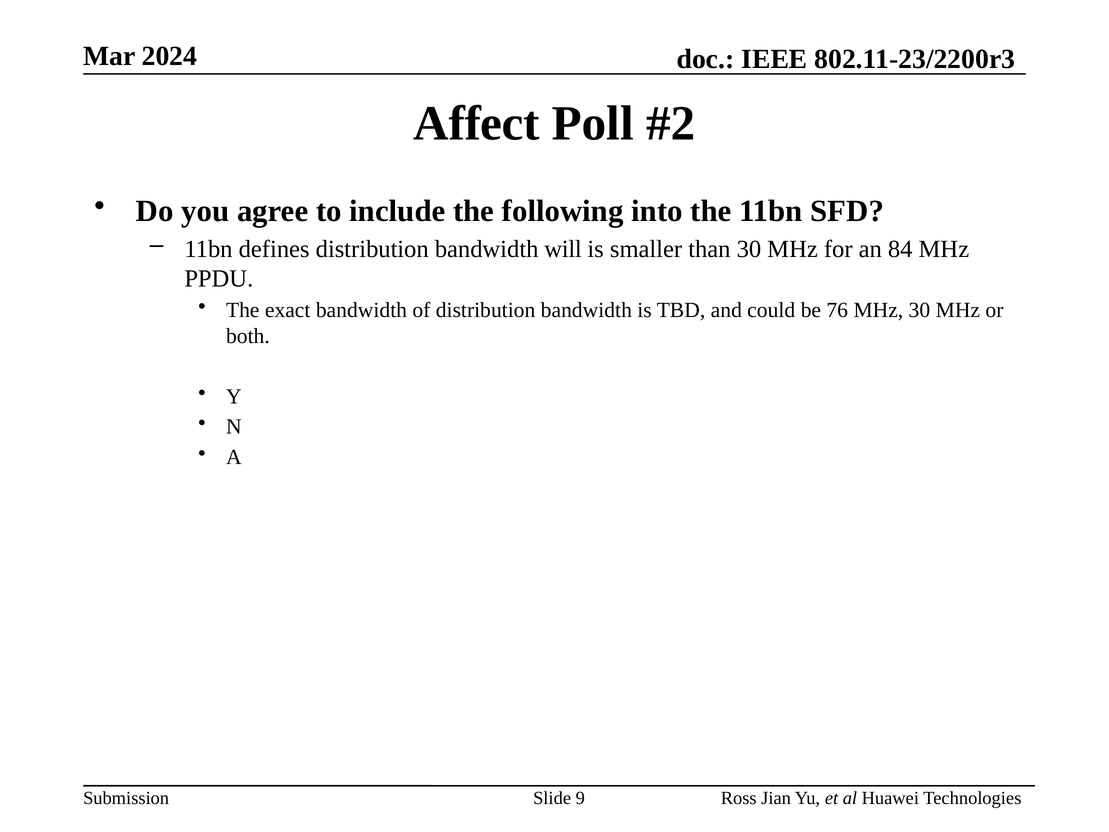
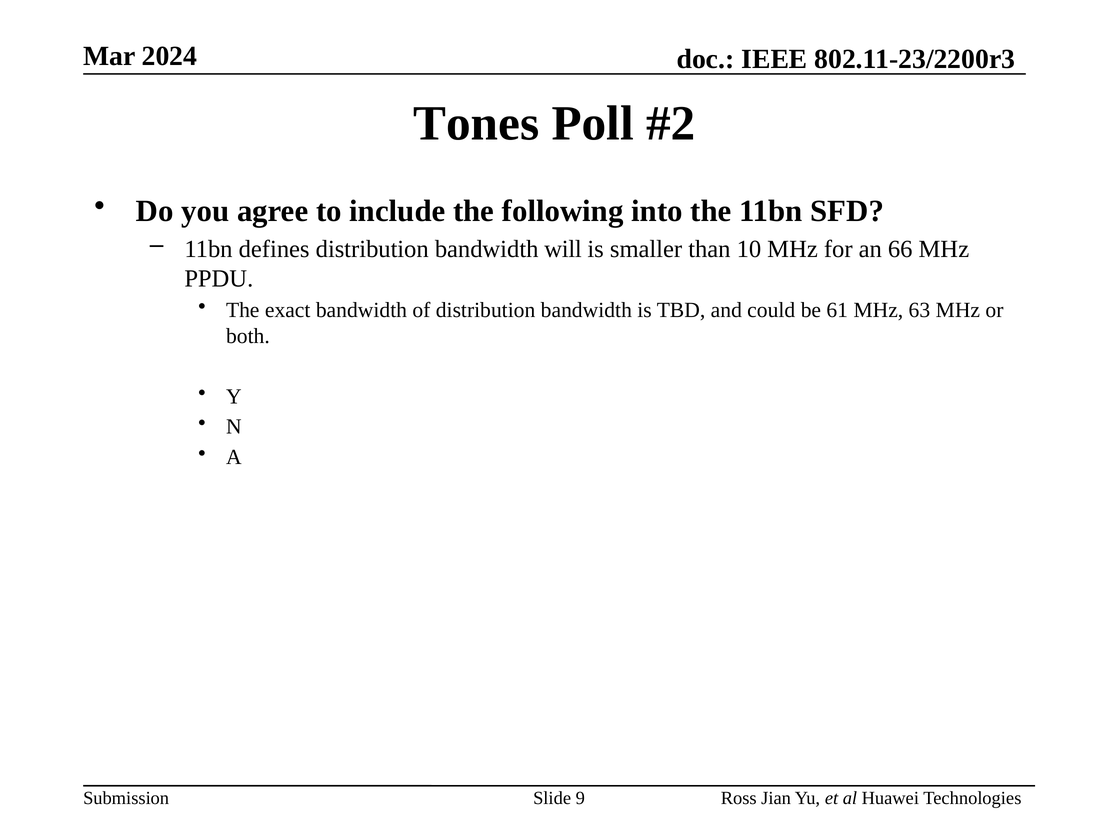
Affect: Affect -> Tones
than 30: 30 -> 10
84: 84 -> 66
76: 76 -> 61
MHz 30: 30 -> 63
